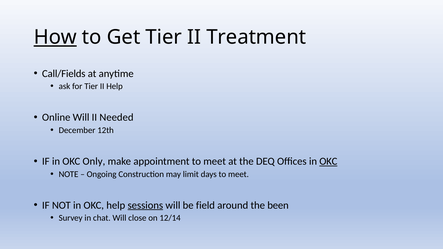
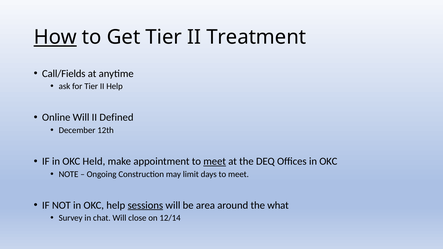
Needed: Needed -> Defined
Only: Only -> Held
meet at (215, 161) underline: none -> present
OKC at (328, 161) underline: present -> none
field: field -> area
been: been -> what
